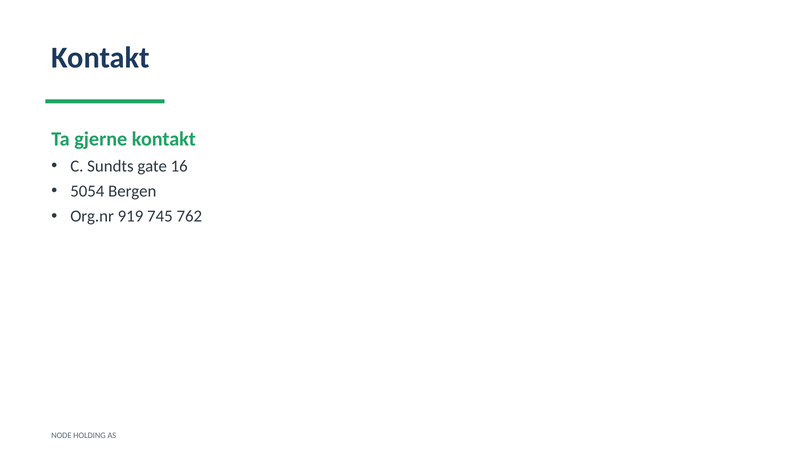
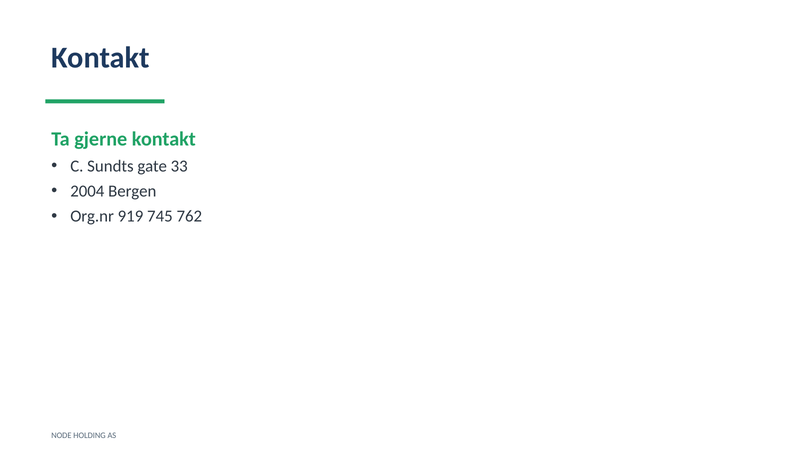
16: 16 -> 33
5054: 5054 -> 2004
